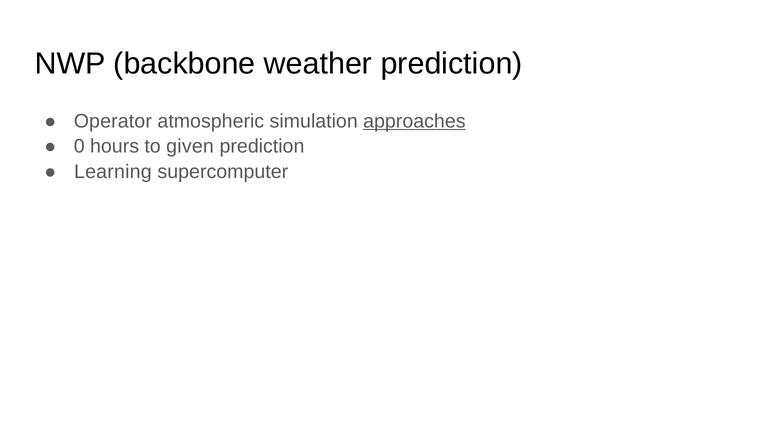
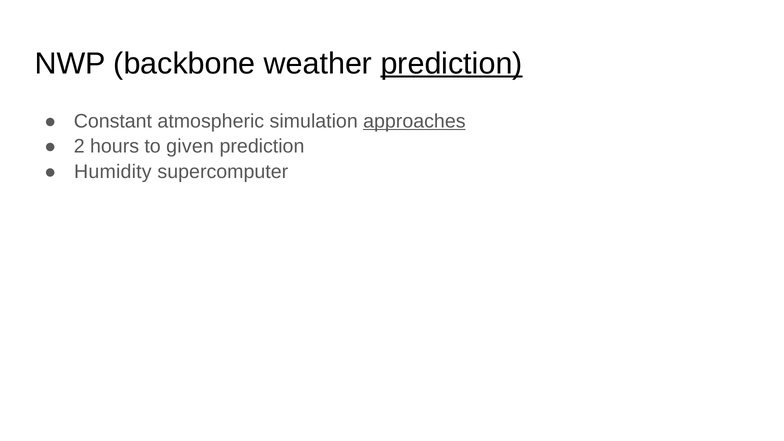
prediction at (452, 63) underline: none -> present
Operator: Operator -> Constant
0: 0 -> 2
Learning: Learning -> Humidity
